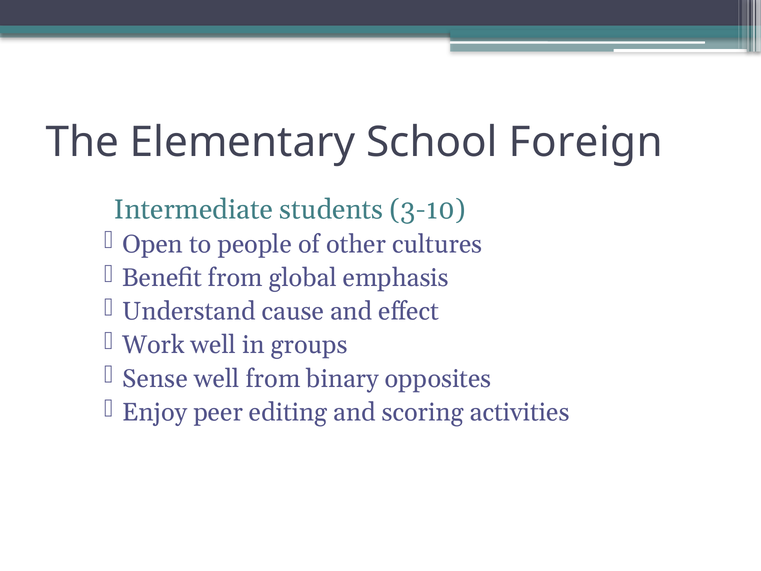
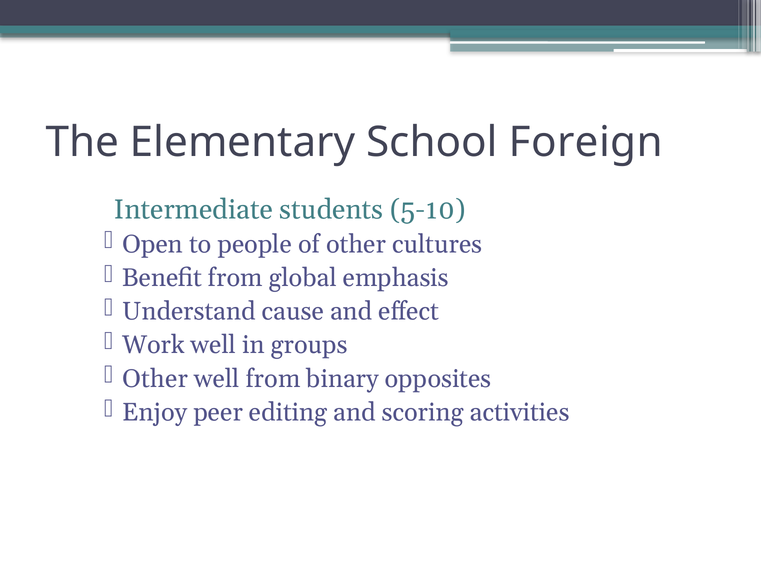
3-10: 3-10 -> 5-10
Sense at (155, 379): Sense -> Other
